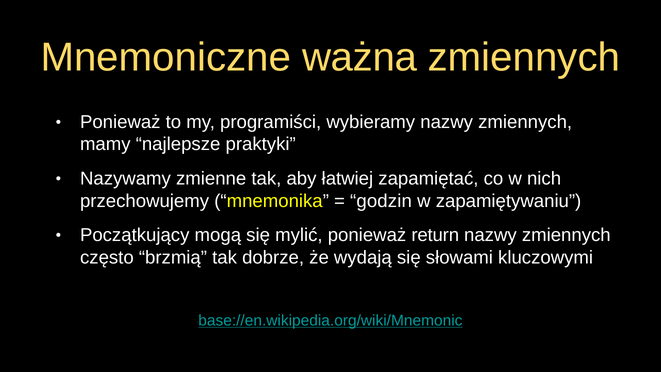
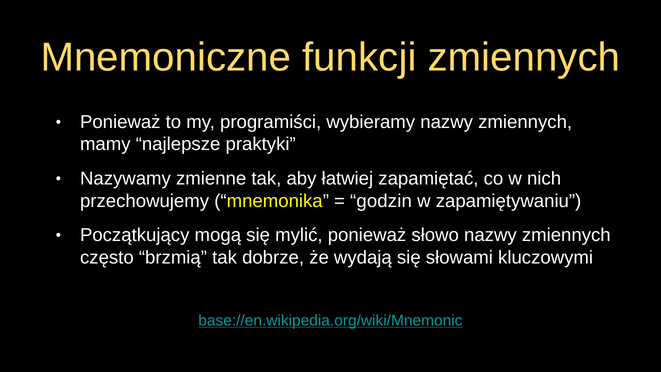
ważna: ważna -> funkcji
return: return -> słowo
